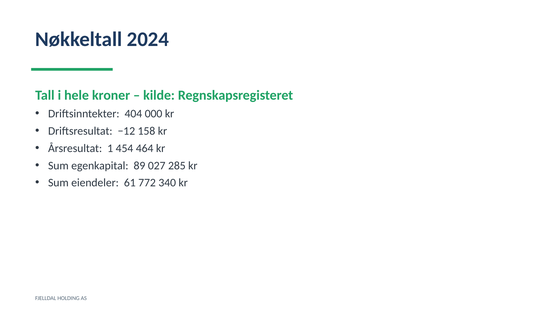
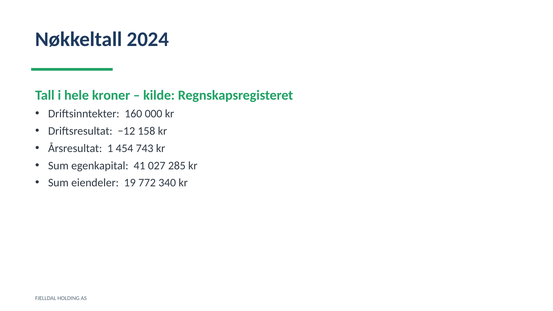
404: 404 -> 160
464: 464 -> 743
89: 89 -> 41
61: 61 -> 19
